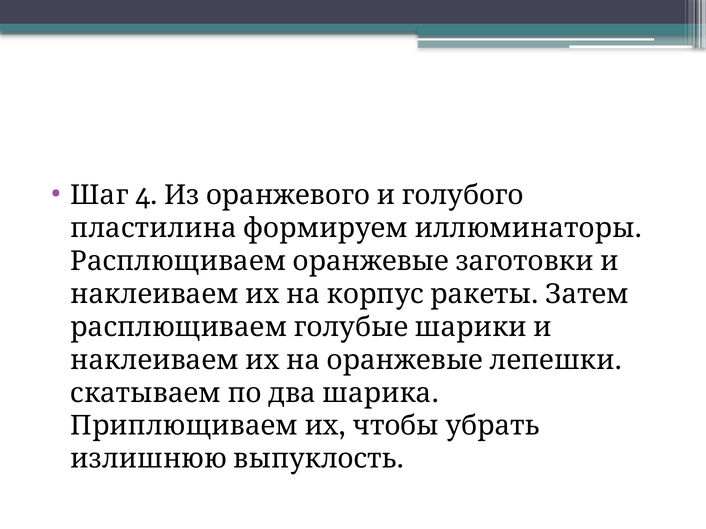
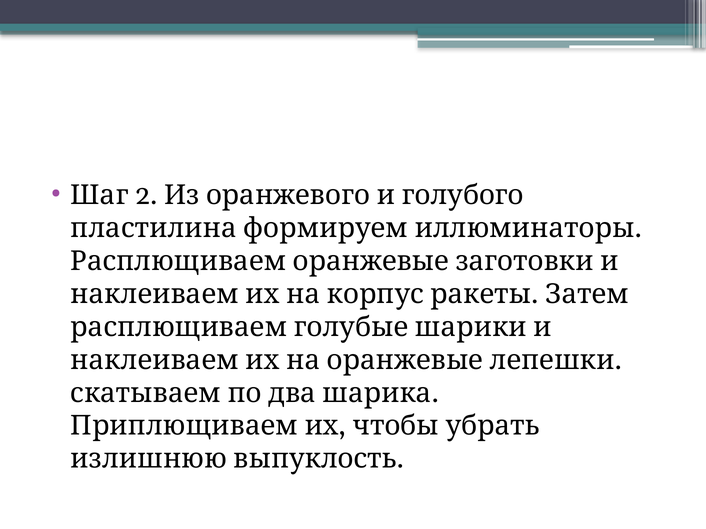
4: 4 -> 2
